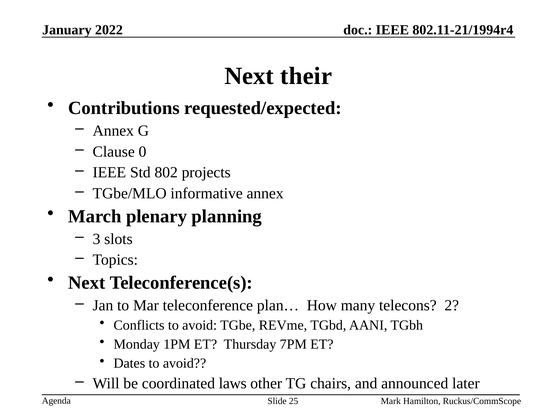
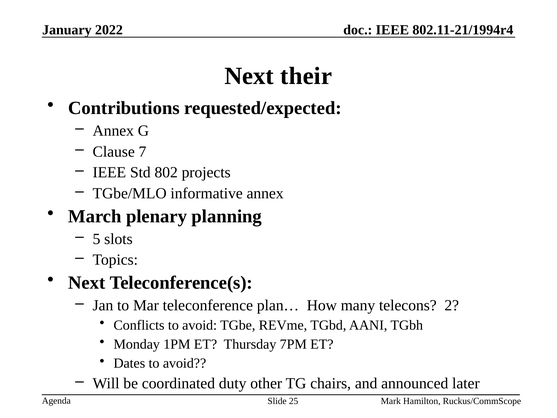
0: 0 -> 7
3: 3 -> 5
laws: laws -> duty
